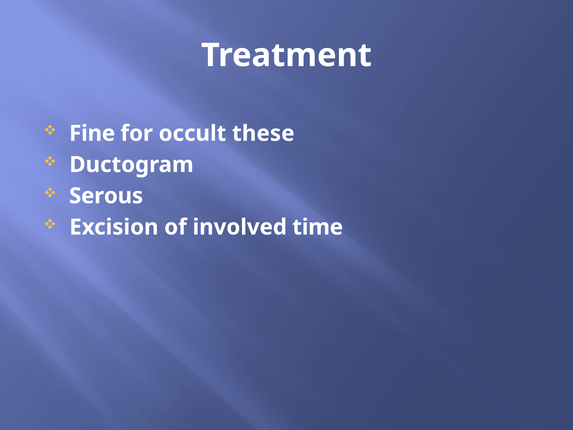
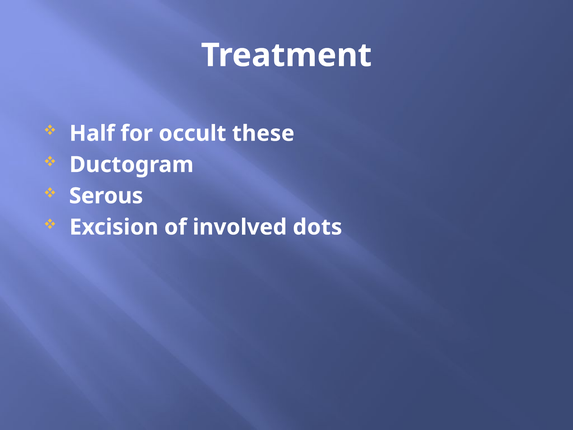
Fine: Fine -> Half
time: time -> dots
